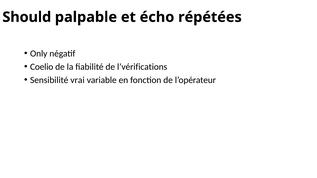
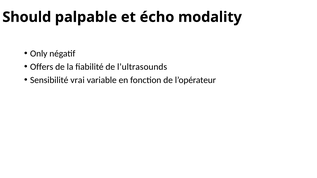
répétées: répétées -> modality
Coelio: Coelio -> Offers
l’vérifications: l’vérifications -> l’ultrasounds
